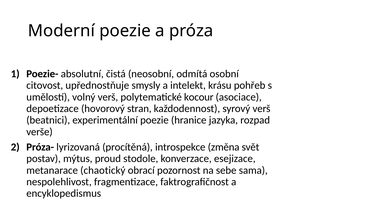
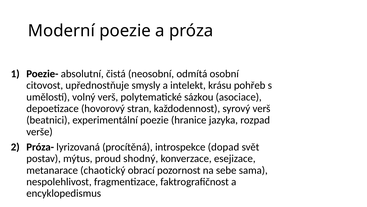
kocour: kocour -> sázkou
změna: změna -> dopad
stodole: stodole -> shodný
